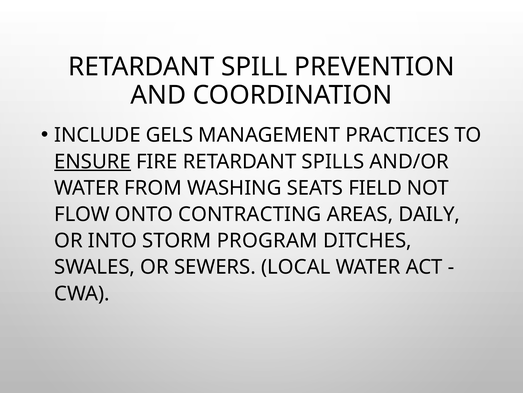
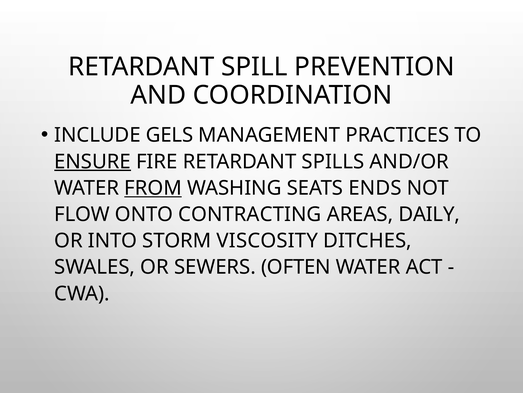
FROM underline: none -> present
FIELD: FIELD -> ENDS
PROGRAM: PROGRAM -> VISCOSITY
LOCAL: LOCAL -> OFTEN
